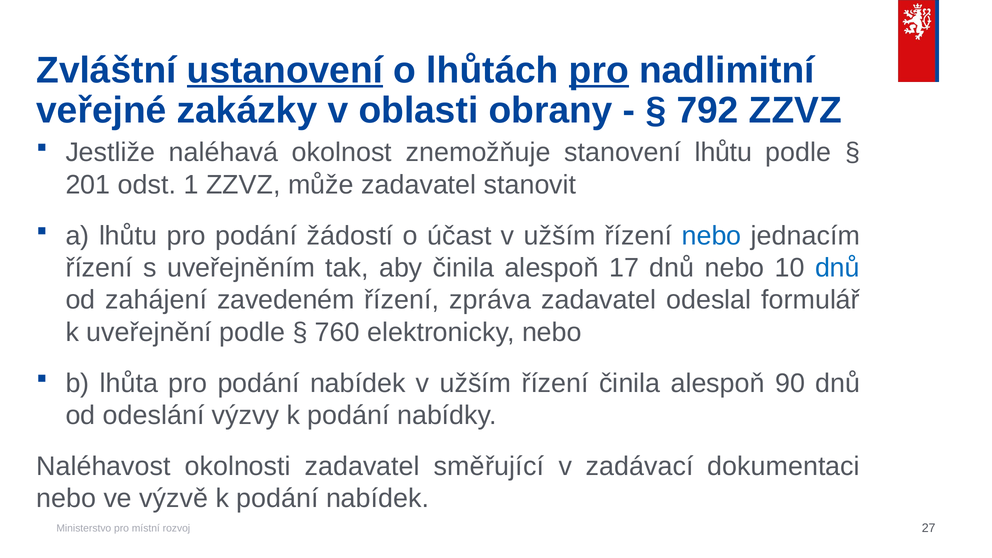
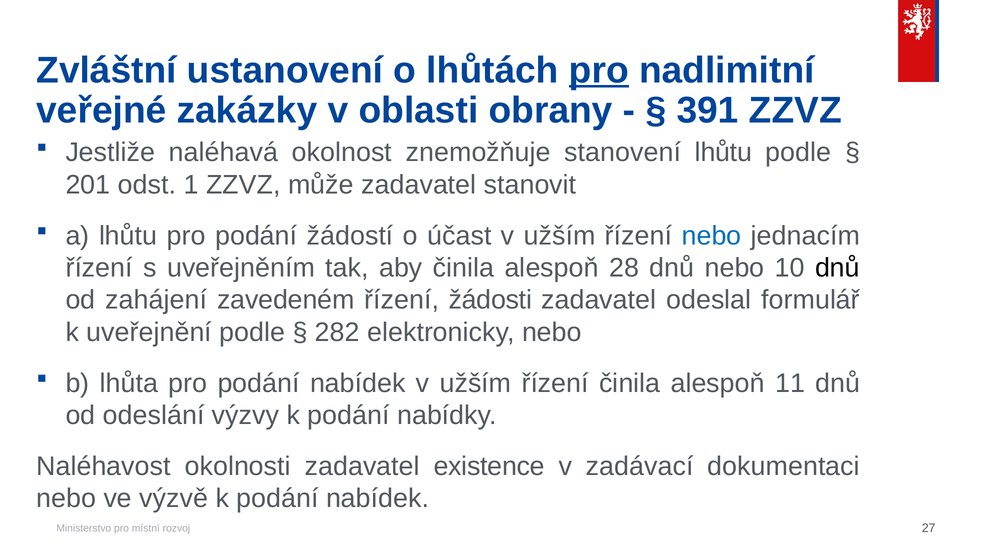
ustanovení underline: present -> none
792: 792 -> 391
17: 17 -> 28
dnů at (837, 268) colour: blue -> black
zpráva: zpráva -> žádosti
760: 760 -> 282
90: 90 -> 11
směřující: směřující -> existence
